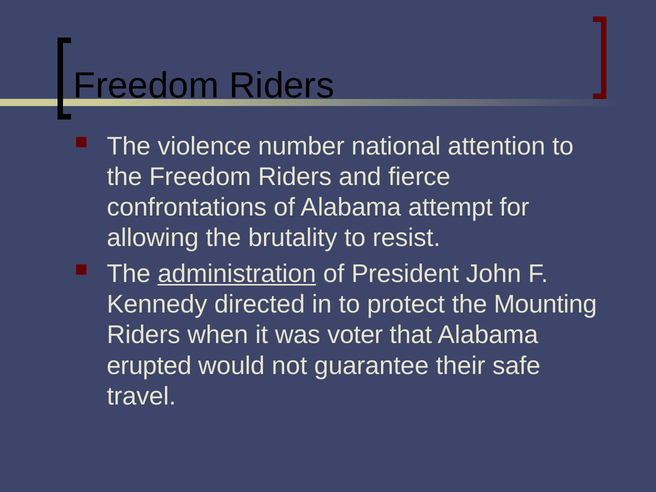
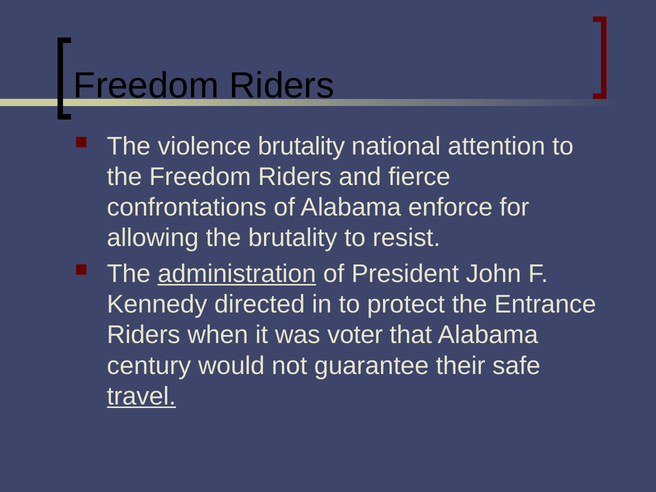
violence number: number -> brutality
attempt: attempt -> enforce
Mounting: Mounting -> Entrance
erupted: erupted -> century
travel underline: none -> present
